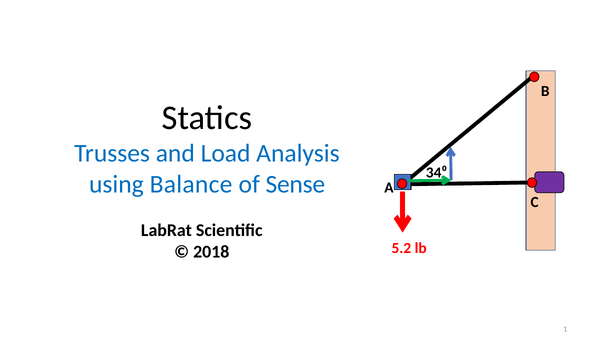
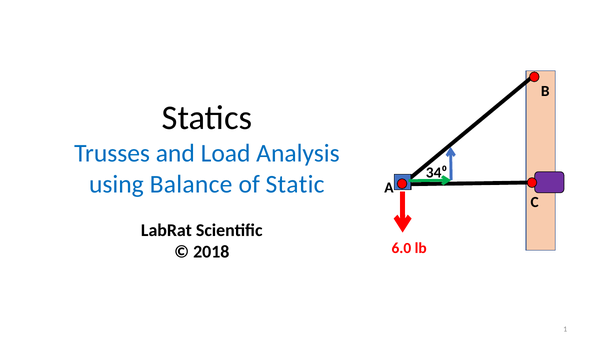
Sense: Sense -> Static
5.2: 5.2 -> 6.0
